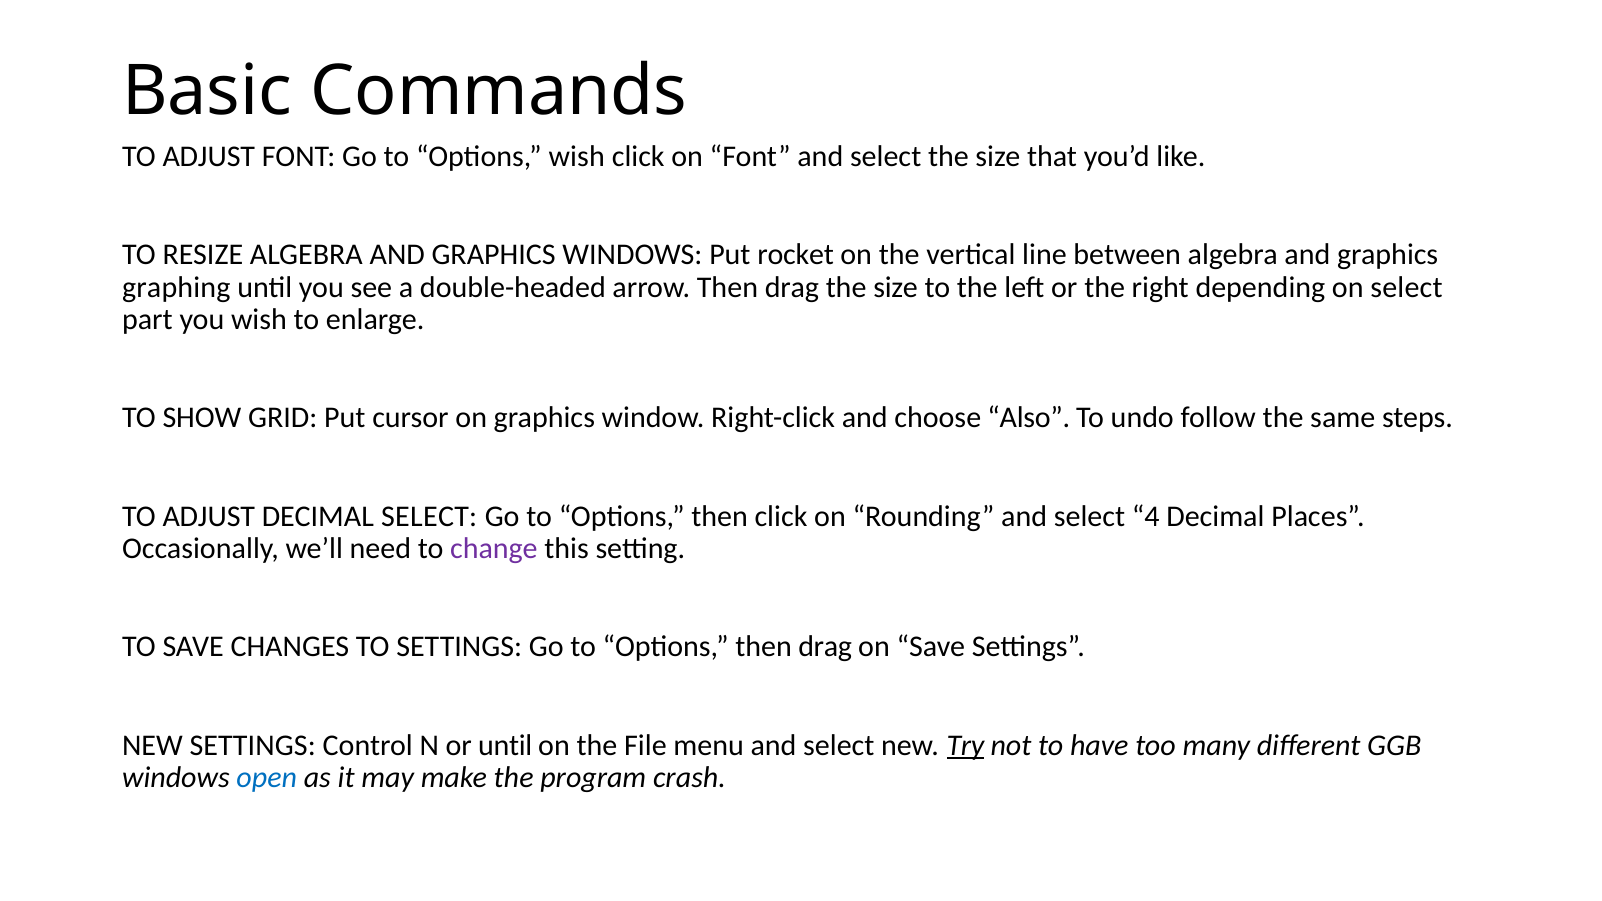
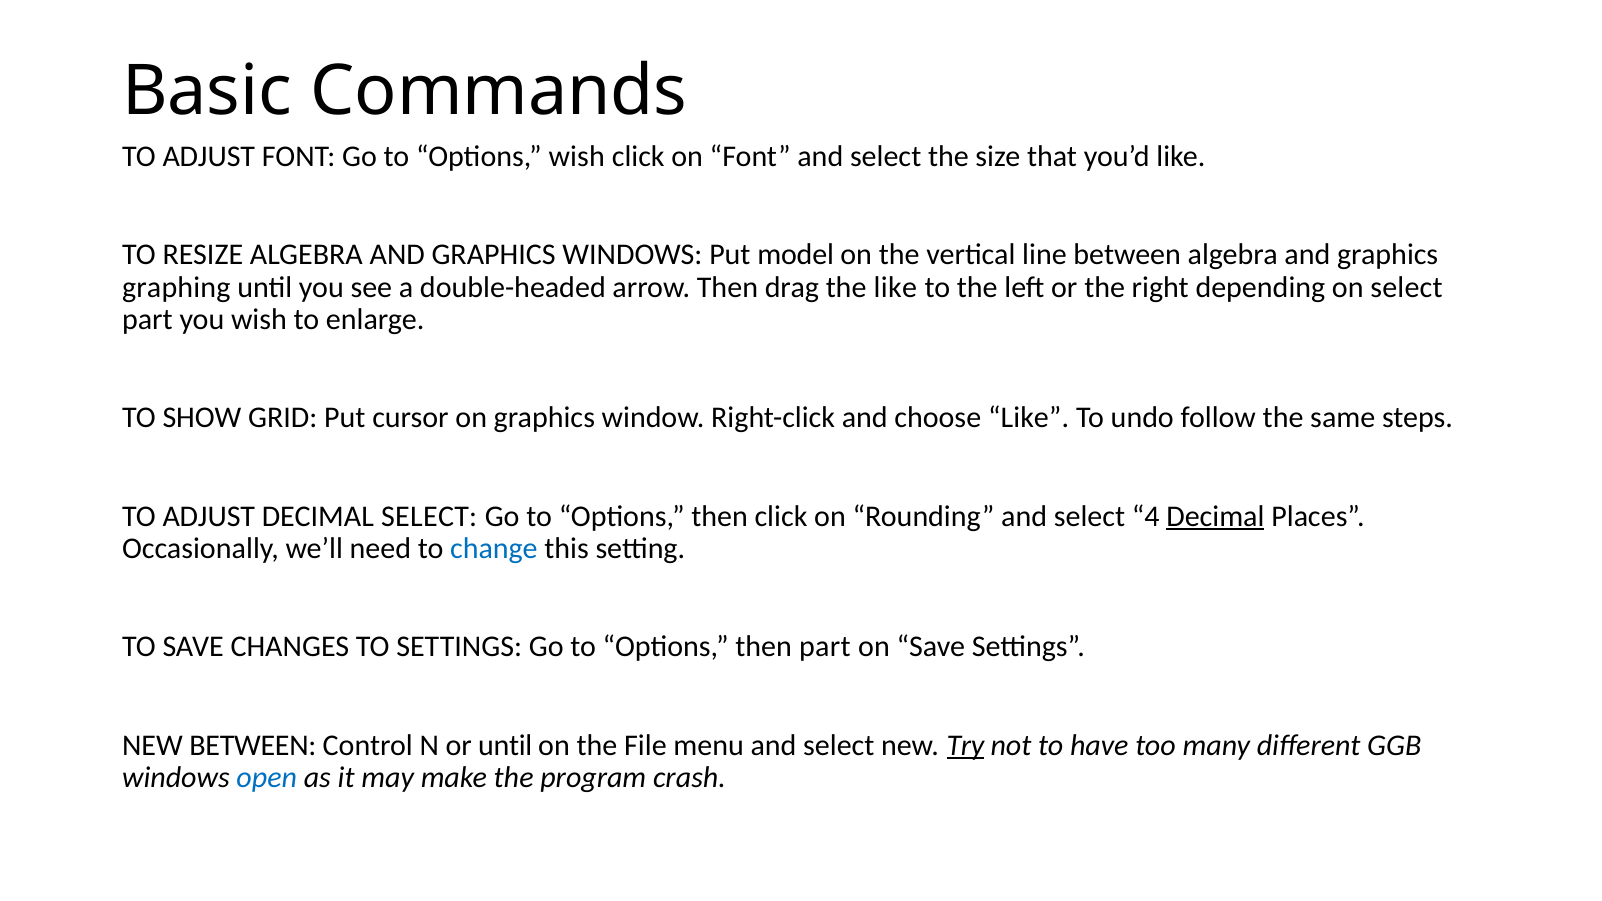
rocket: rocket -> model
drag the size: size -> like
choose Also: Also -> Like
Decimal at (1215, 516) underline: none -> present
change colour: purple -> blue
Options then drag: drag -> part
NEW SETTINGS: SETTINGS -> BETWEEN
